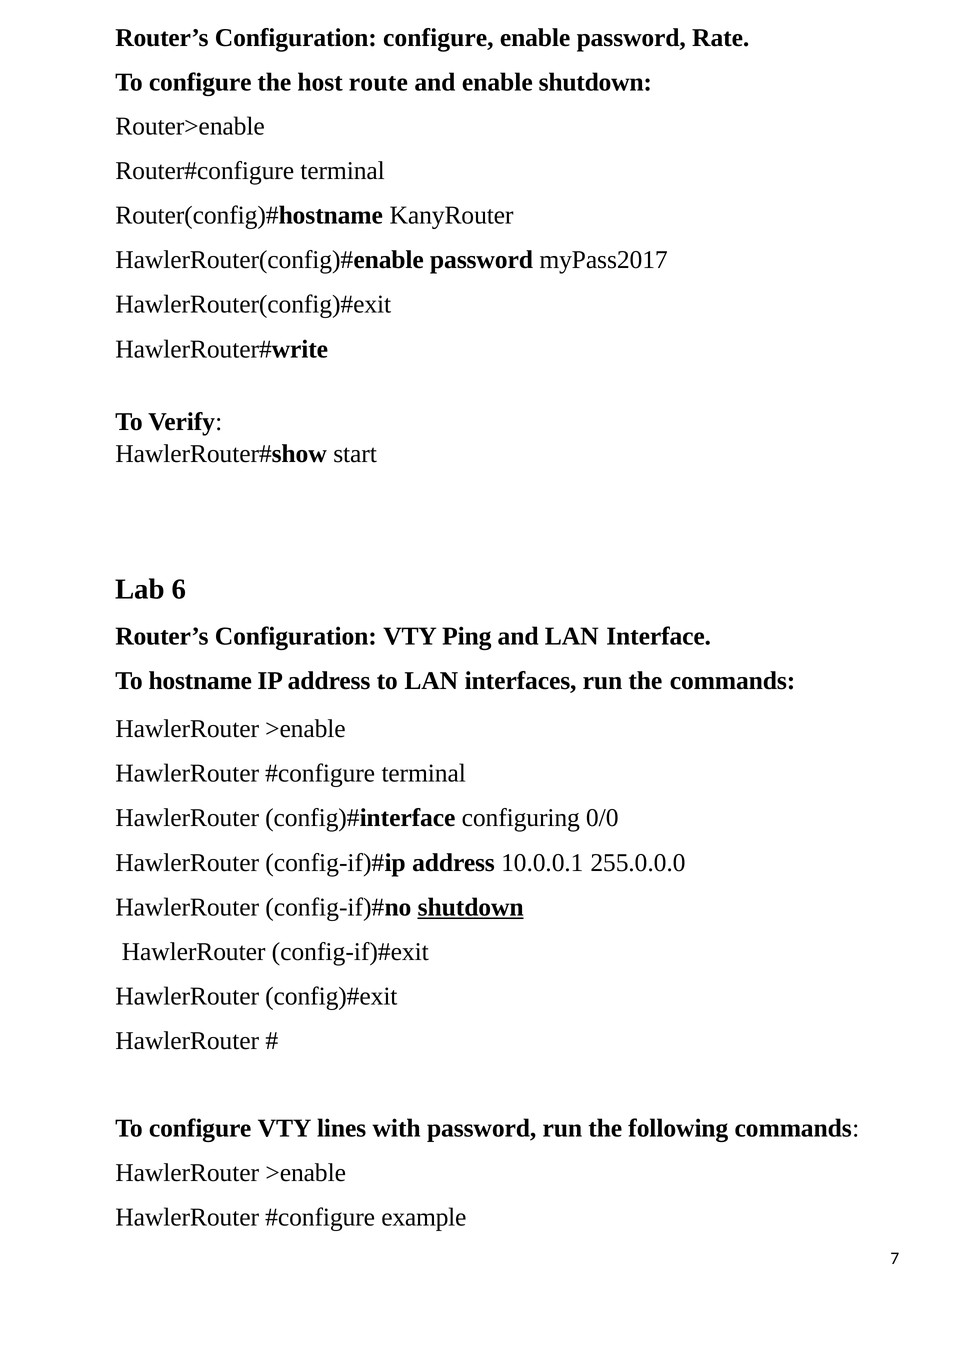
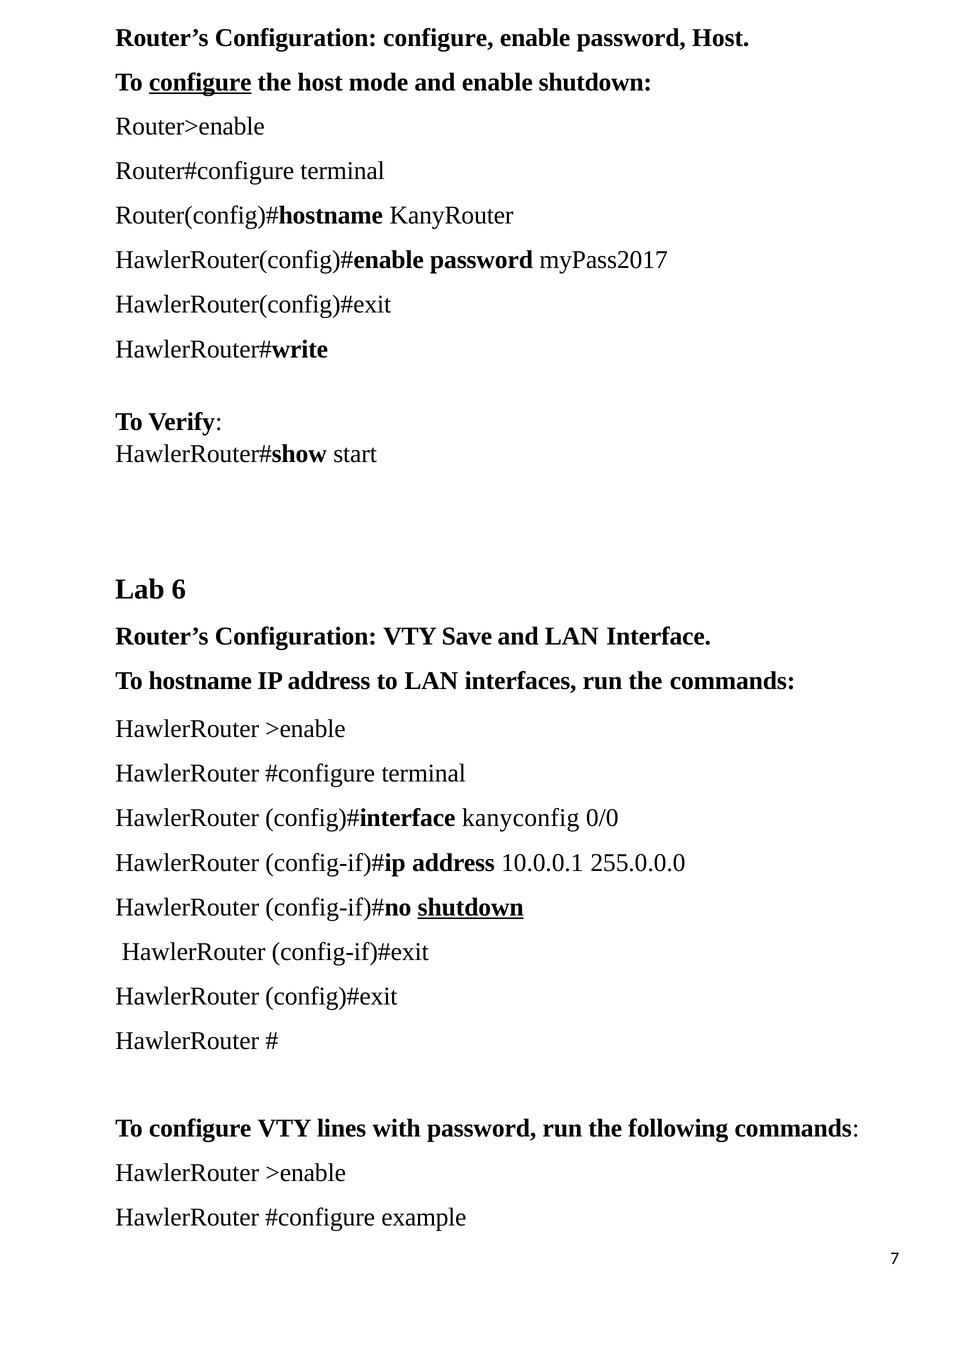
password Rate: Rate -> Host
configure at (200, 82) underline: none -> present
route: route -> mode
Ping: Ping -> Save
configuring: configuring -> kanyconfig
